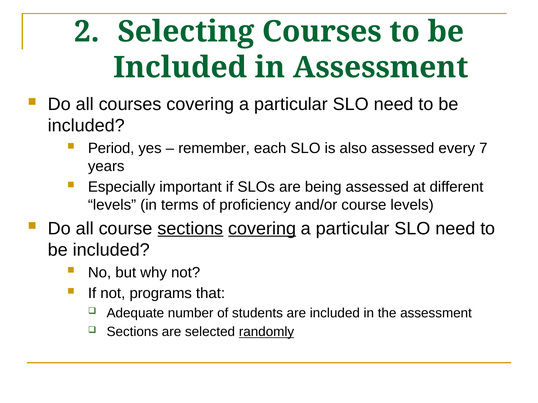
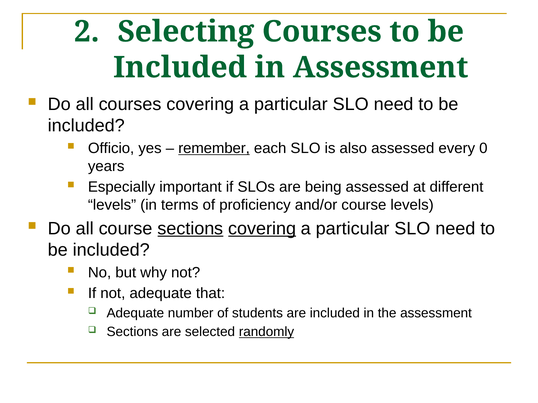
Period: Period -> Officio
remember underline: none -> present
7: 7 -> 0
not programs: programs -> adequate
